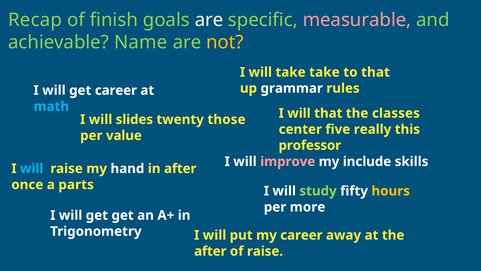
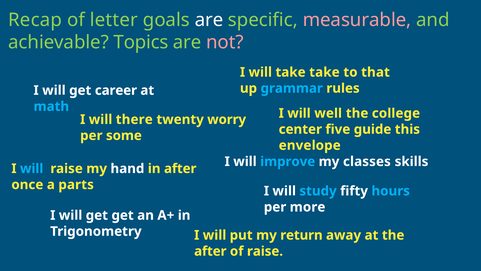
finish: finish -> letter
Name: Name -> Topics
not colour: yellow -> pink
grammar colour: white -> light blue
will that: that -> well
classes: classes -> college
slides: slides -> there
those: those -> worry
really: really -> guide
value: value -> some
professor: professor -> envelope
improve colour: pink -> light blue
include: include -> classes
study colour: light green -> light blue
hours colour: yellow -> light blue
my career: career -> return
